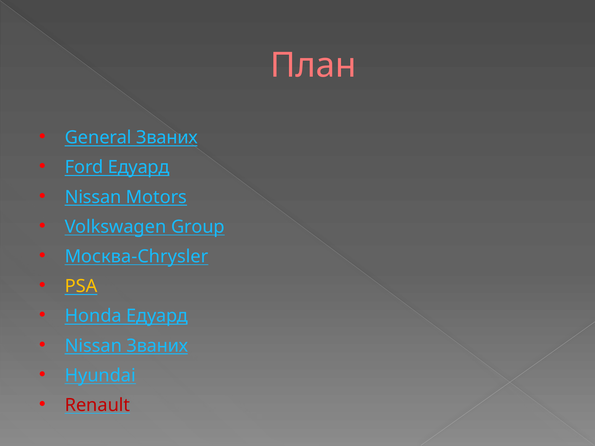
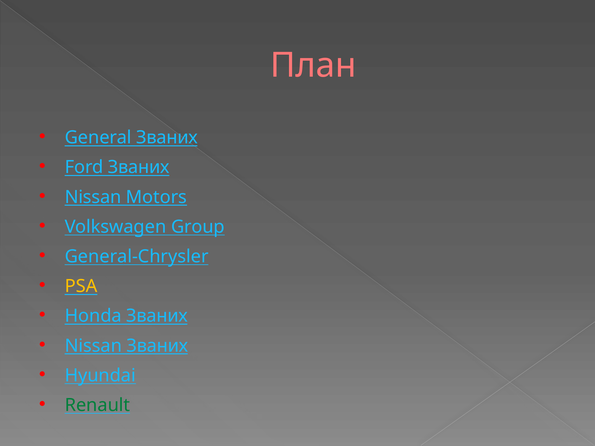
Ford Едуард: Едуард -> Званих
Москва-Chrysler: Москва-Chrysler -> General-Chrysler
Honda Едуард: Едуард -> Званих
Renault colour: red -> green
